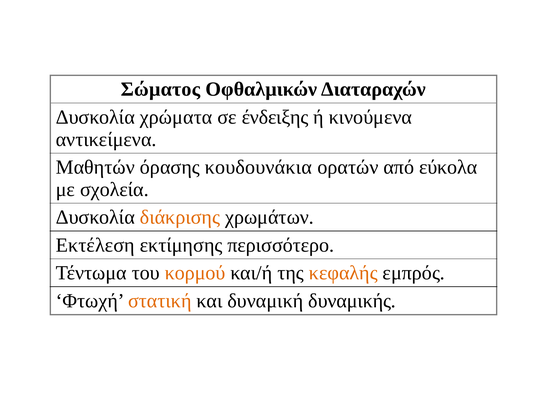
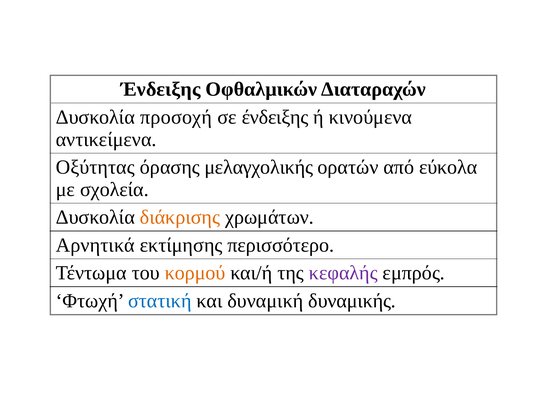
Σώματος at (161, 89): Σώματος -> Ένδειξης
χρώματα: χρώματα -> προσοχή
Μαθητών: Μαθητών -> Οξύτητας
κουδουνάκια: κουδουνάκια -> μελαγχολικής
Εκτέλεση: Εκτέλεση -> Αρνητικά
κεφαλής colour: orange -> purple
στατική colour: orange -> blue
